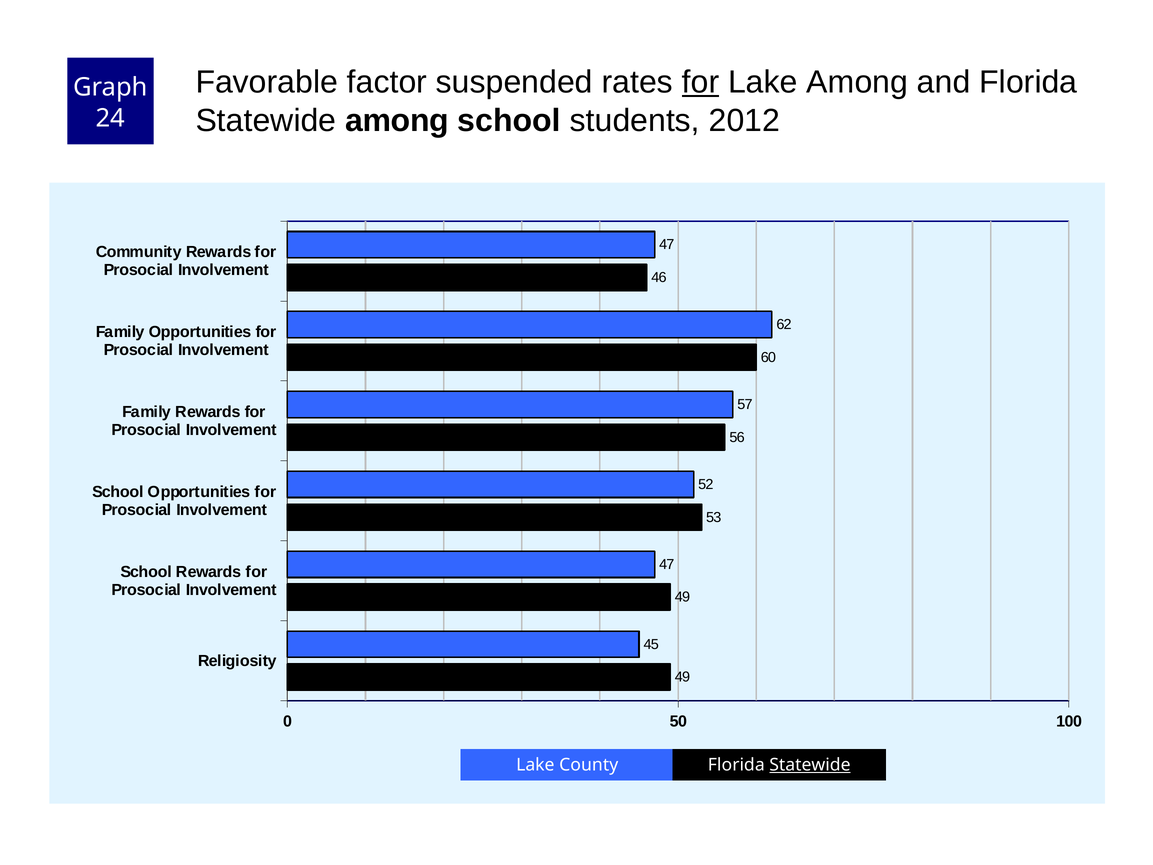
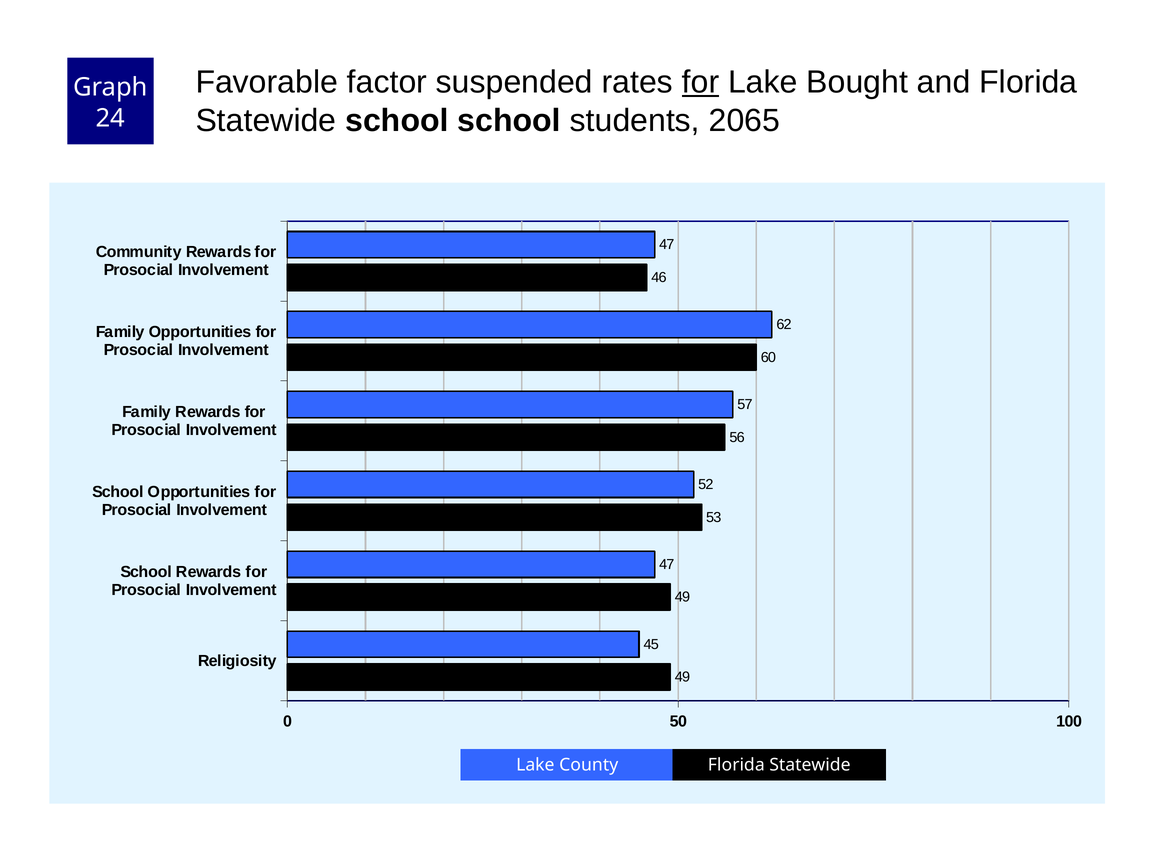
Lake Among: Among -> Bought
Statewide among: among -> school
2012: 2012 -> 2065
Statewide at (810, 765) underline: present -> none
